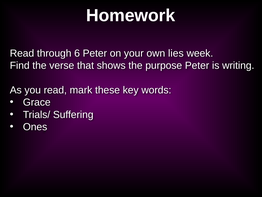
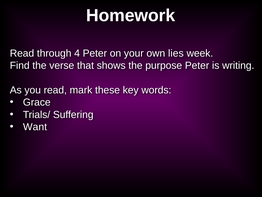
6: 6 -> 4
Ones: Ones -> Want
